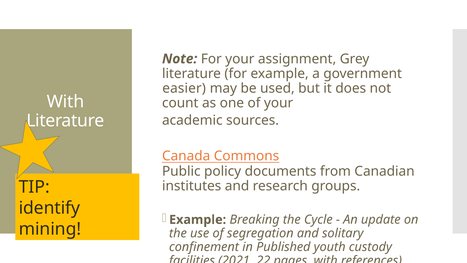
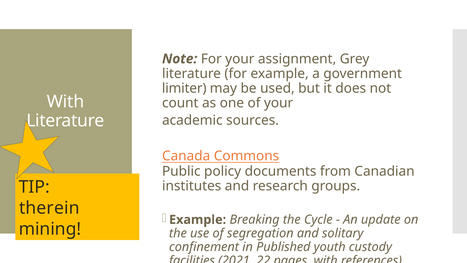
easier: easier -> limiter
identify: identify -> therein
